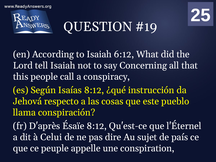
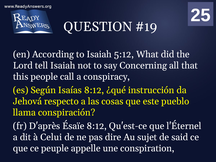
6:12: 6:12 -> 5:12
país: país -> said
